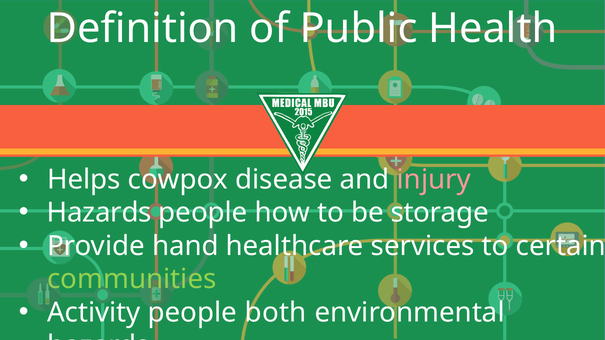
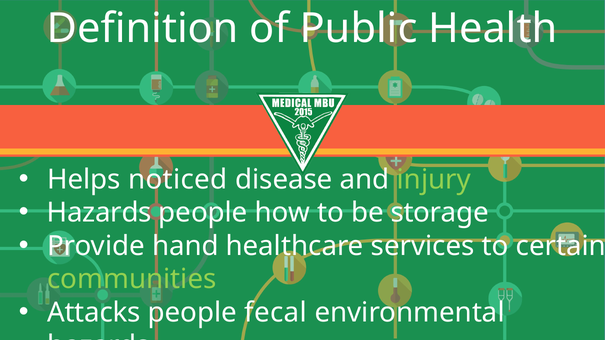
cowpox: cowpox -> noticed
injury colour: pink -> light green
Activity: Activity -> Attacks
both: both -> fecal
